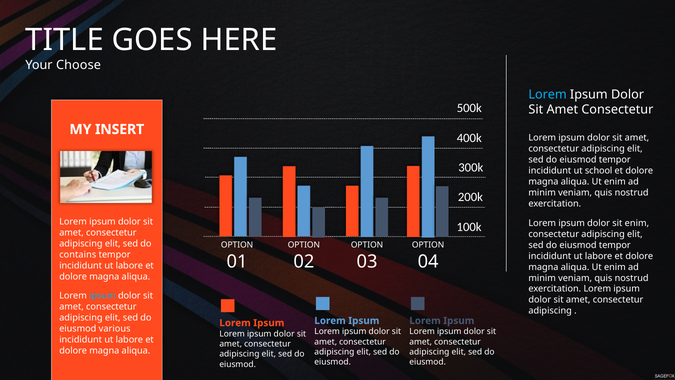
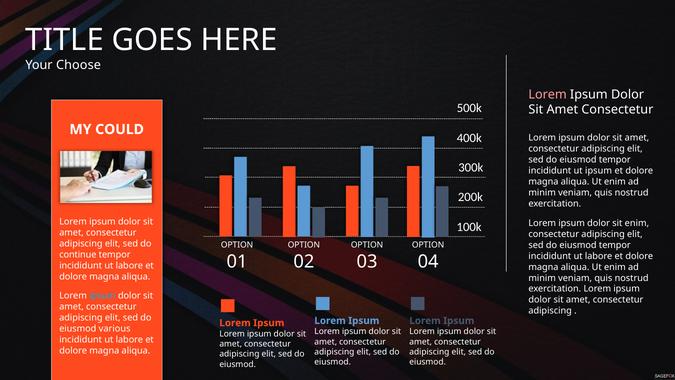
Lorem at (548, 94) colour: light blue -> pink
INSERT: INSERT -> COULD
ut school: school -> ipsum
contains: contains -> continue
